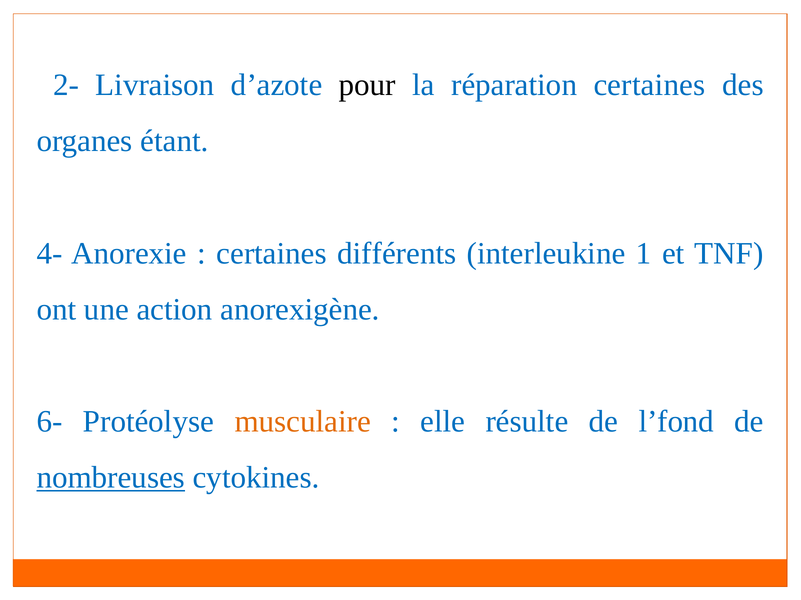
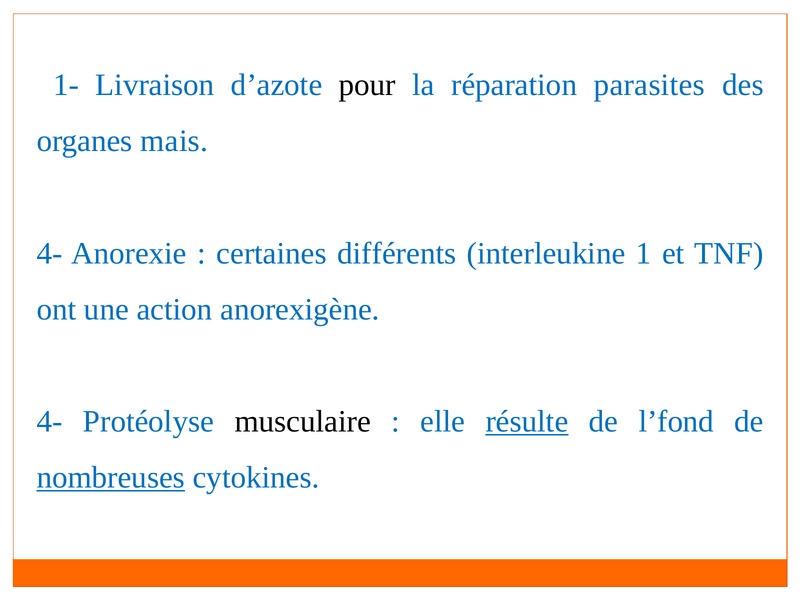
2-: 2- -> 1-
réparation certaines: certaines -> parasites
étant: étant -> mais
6- at (50, 422): 6- -> 4-
musculaire colour: orange -> black
résulte underline: none -> present
